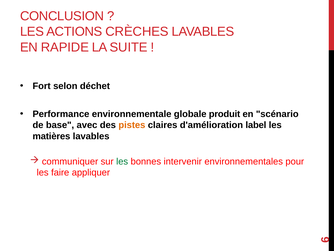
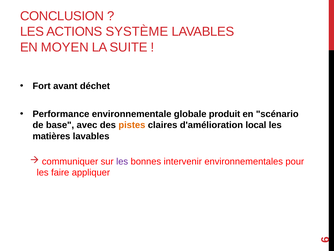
CRÈCHES: CRÈCHES -> SYSTÈME
RAPIDE: RAPIDE -> MOYEN
selon: selon -> avant
label: label -> local
les at (122, 161) colour: green -> purple
